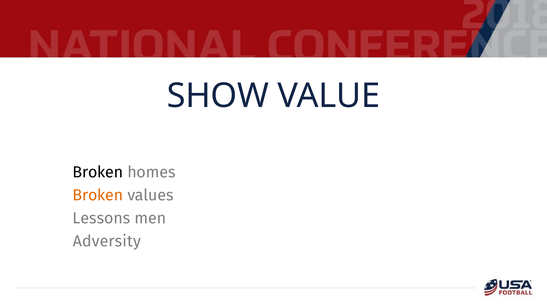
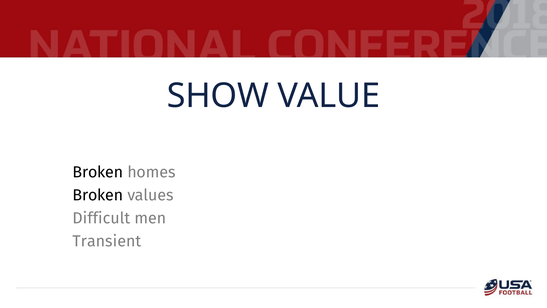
Broken at (98, 195) colour: orange -> black
Lessons: Lessons -> Difficult
Adversity: Adversity -> Transient
